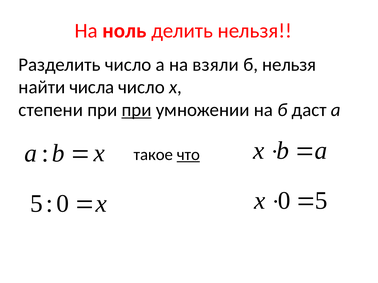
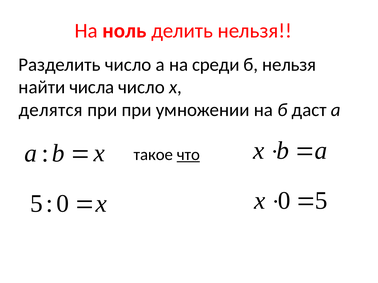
взяли: взяли -> среди
степени: степени -> делятся
при at (137, 110) underline: present -> none
